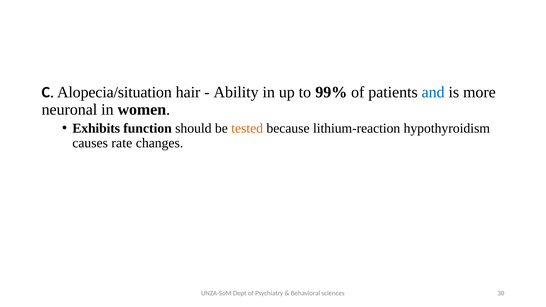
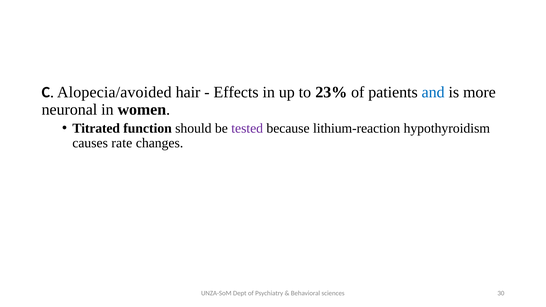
Alopecia/situation: Alopecia/situation -> Alopecia/avoided
Ability: Ability -> Effects
99%: 99% -> 23%
Exhibits: Exhibits -> Titrated
tested colour: orange -> purple
